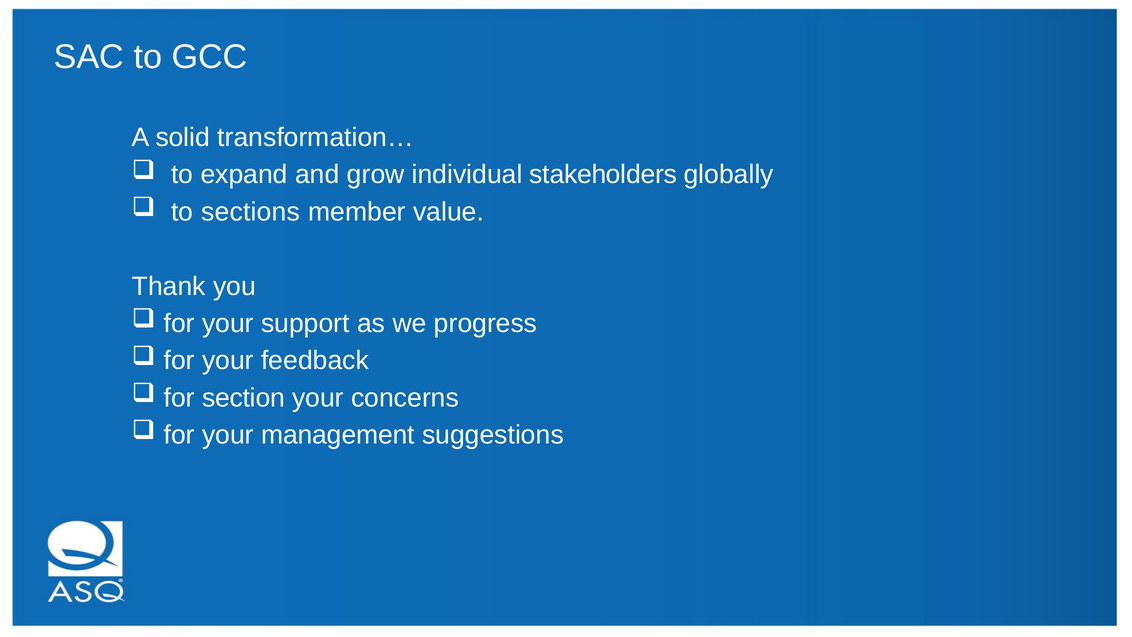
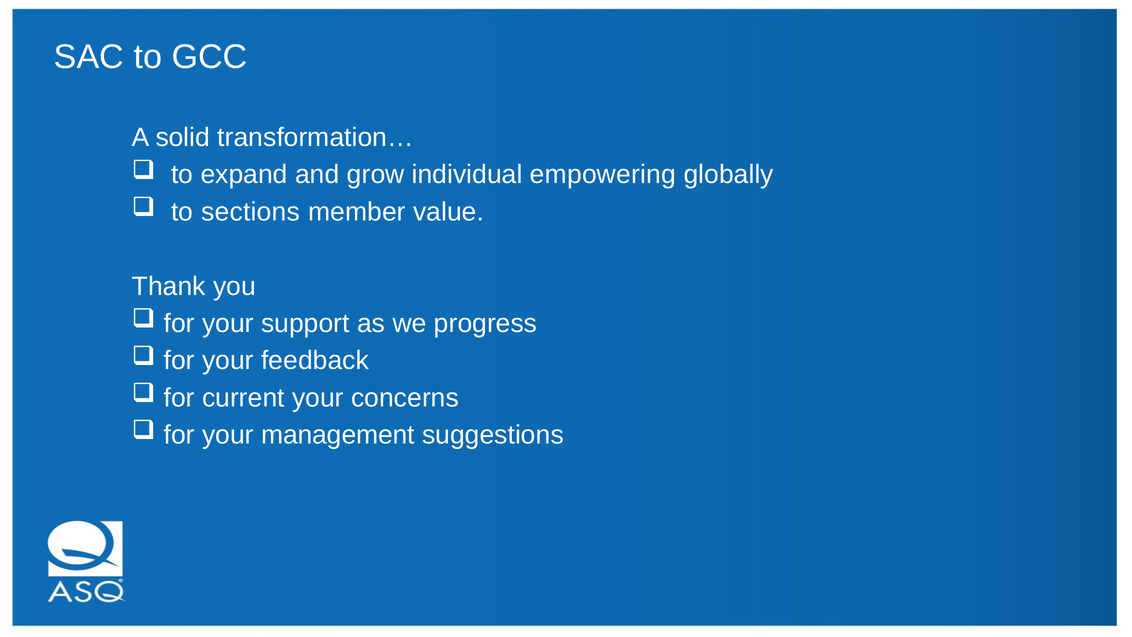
stakeholders: stakeholders -> empowering
section: section -> current
